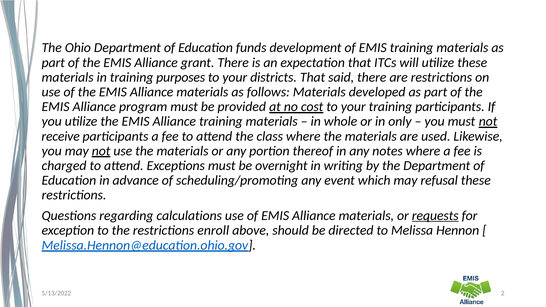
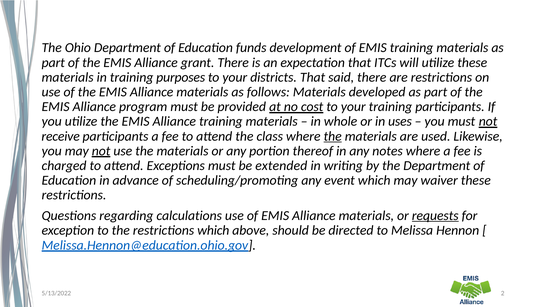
only: only -> uses
the at (333, 136) underline: none -> present
overnight: overnight -> extended
refusal: refusal -> waiver
restrictions enroll: enroll -> which
